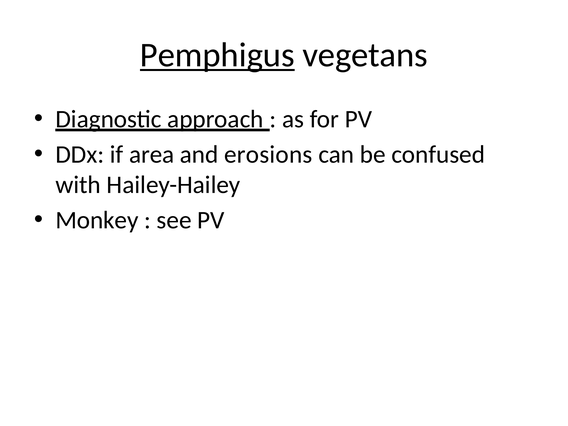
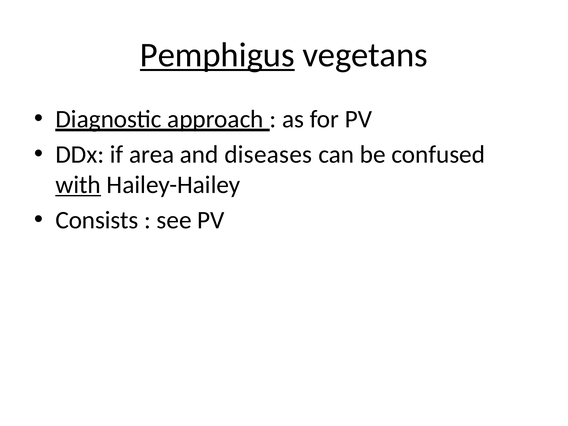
erosions: erosions -> diseases
with underline: none -> present
Monkey: Monkey -> Consists
